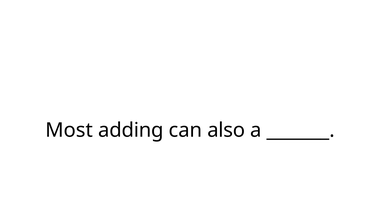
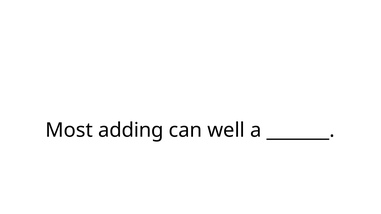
also: also -> well
